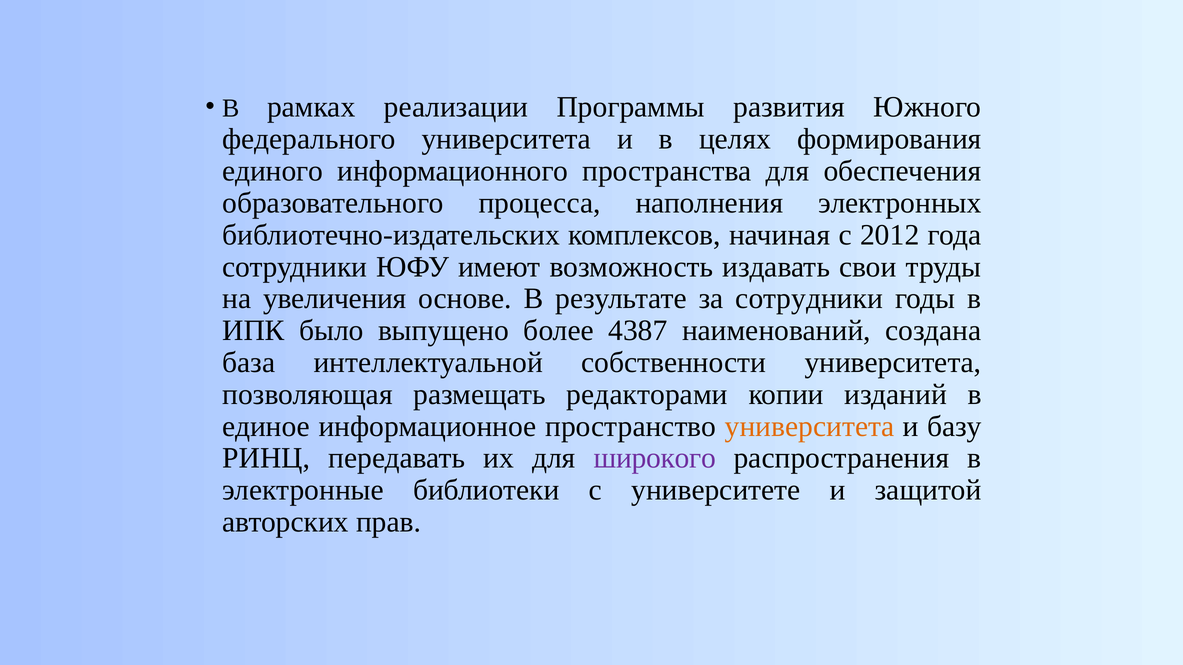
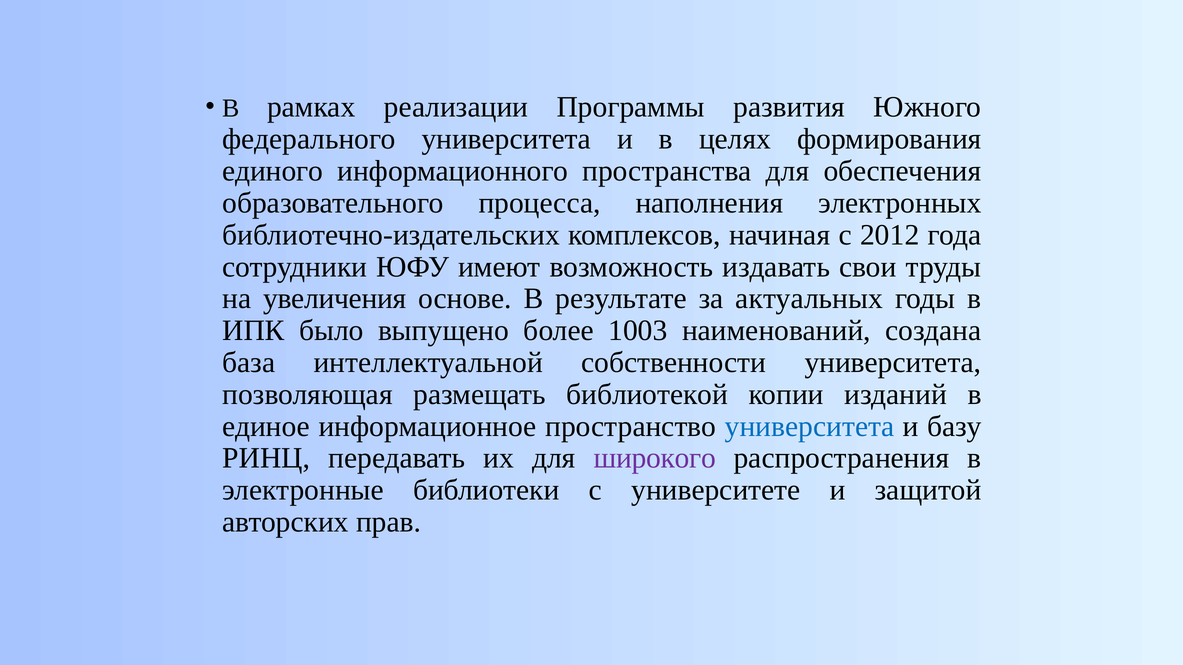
за сотрудники: сотрудники -> актуальных
4387: 4387 -> 1003
редакторами: редакторами -> библиотекой
университета at (809, 427) colour: orange -> blue
